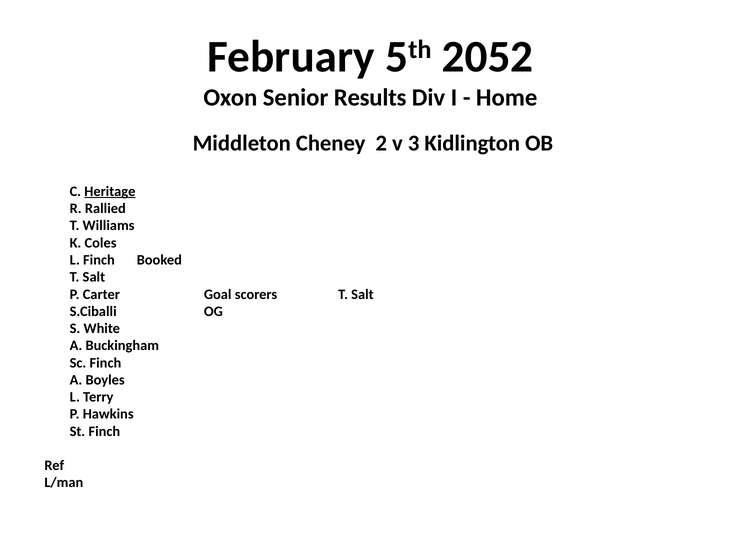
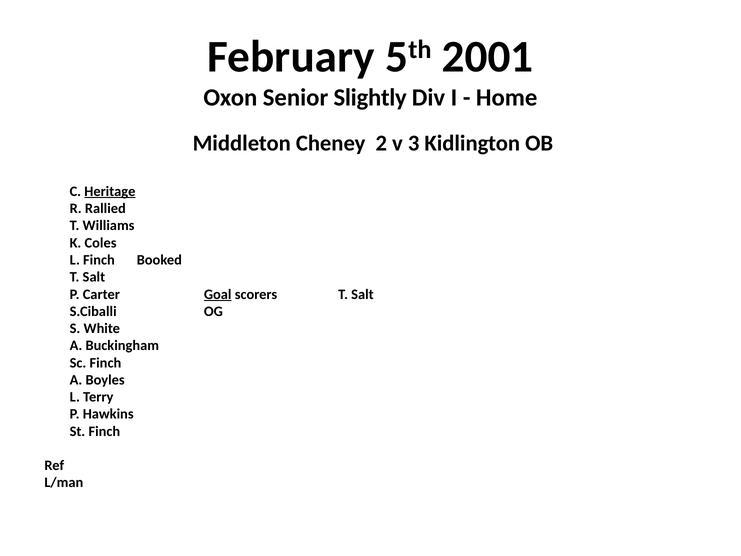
2052: 2052 -> 2001
Results: Results -> Slightly
Goal underline: none -> present
